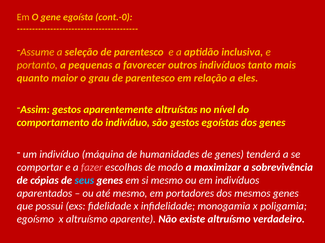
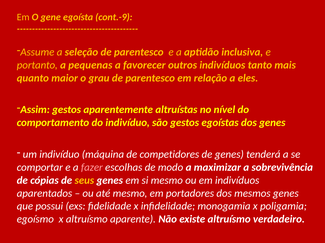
cont.-0: cont.-0 -> cont.-9
humanidades: humanidades -> competidores
seus colour: light blue -> yellow
